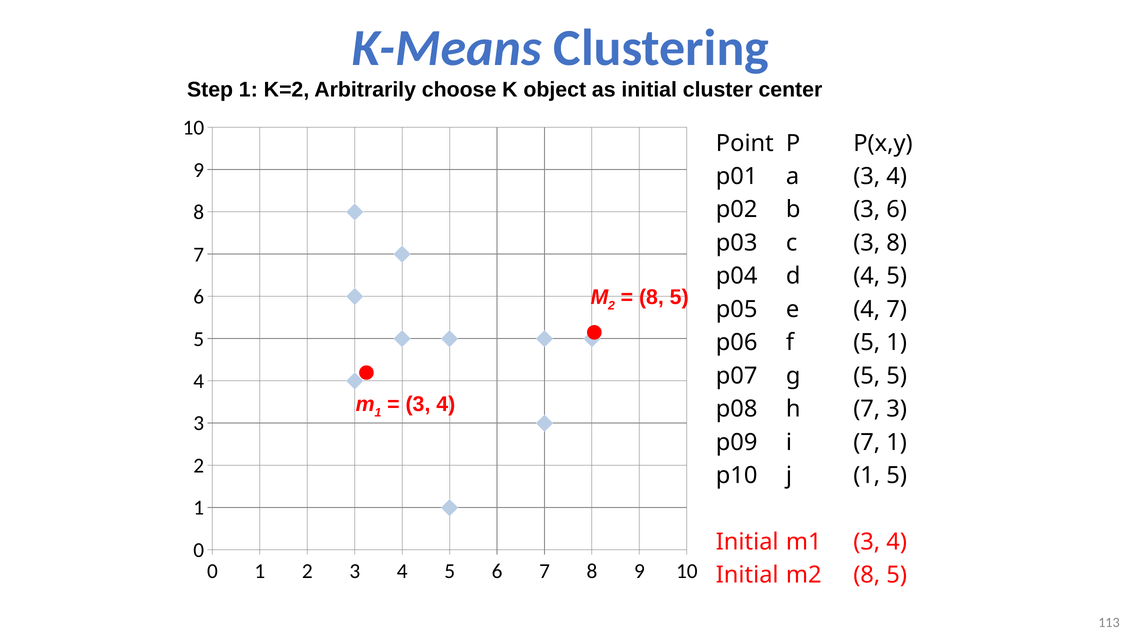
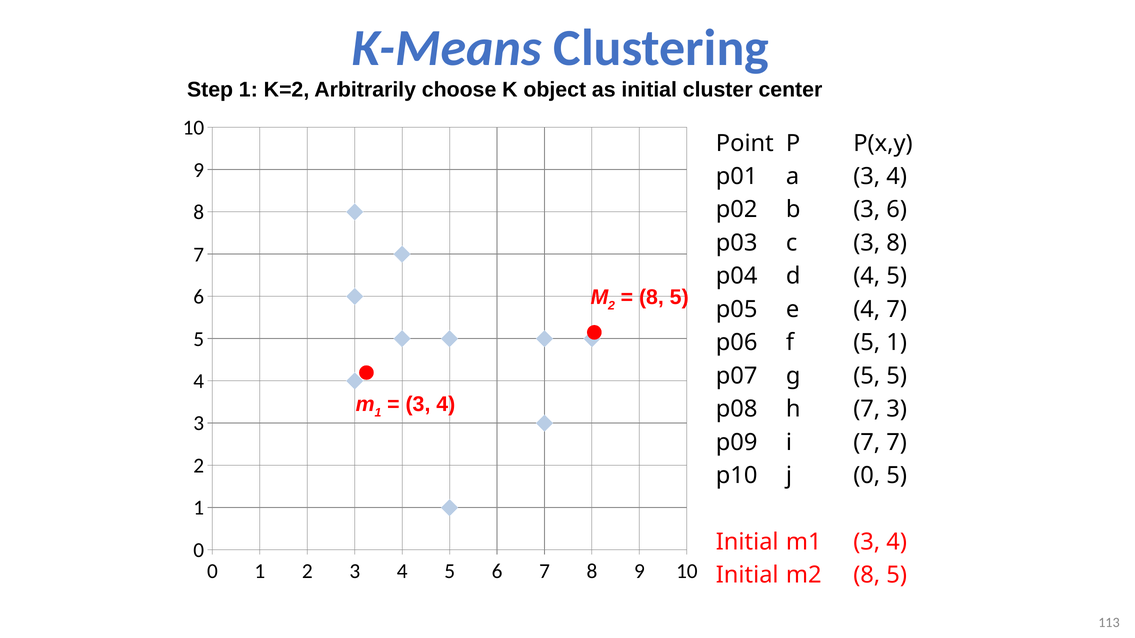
7 1: 1 -> 7
j 1: 1 -> 0
